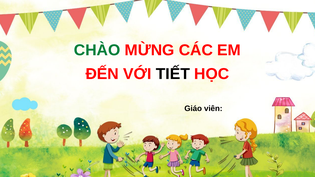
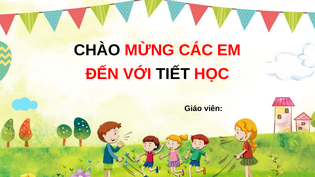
CHÀO colour: green -> black
